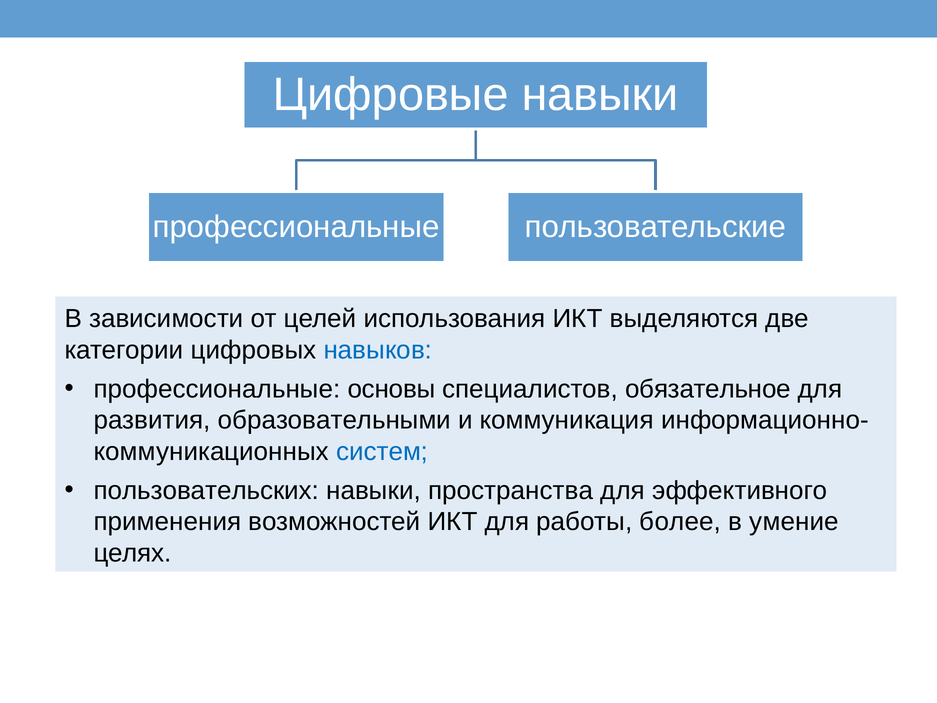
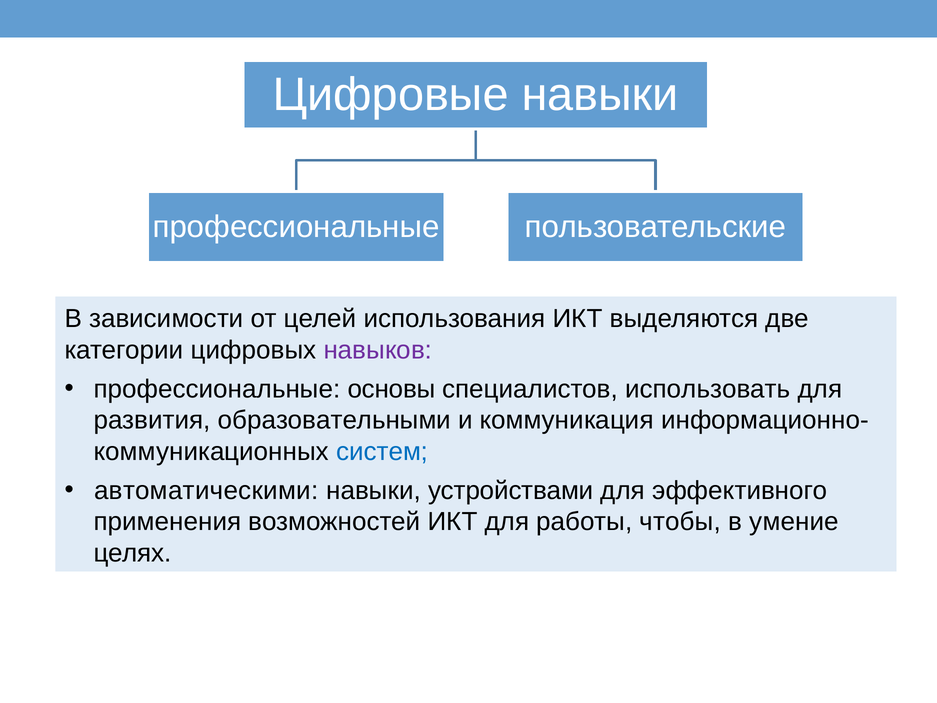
навыков colour: blue -> purple
обязательное: обязательное -> использовать
пользовательских: пользовательских -> автоматическими
пространства: пространства -> устройствами
более: более -> чтобы
